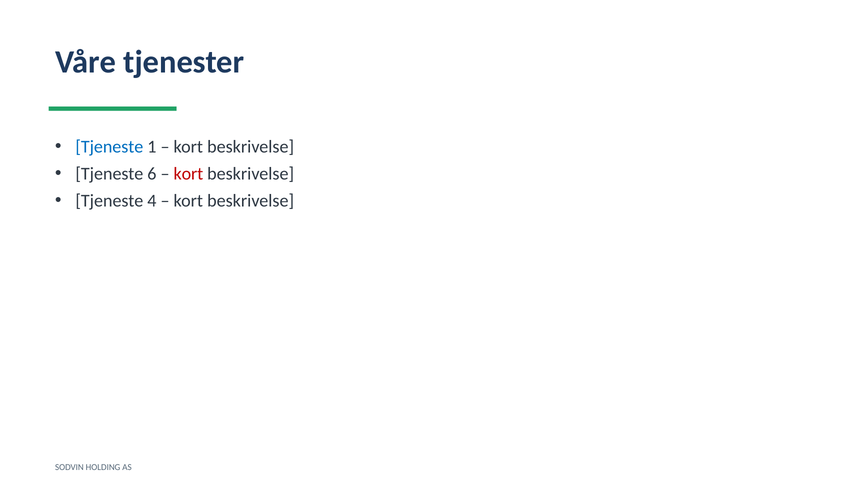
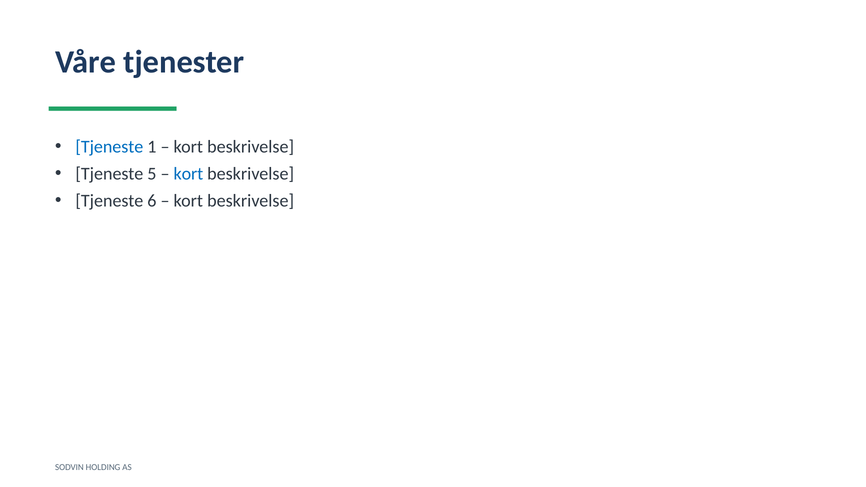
6: 6 -> 5
kort at (188, 174) colour: red -> blue
4: 4 -> 6
